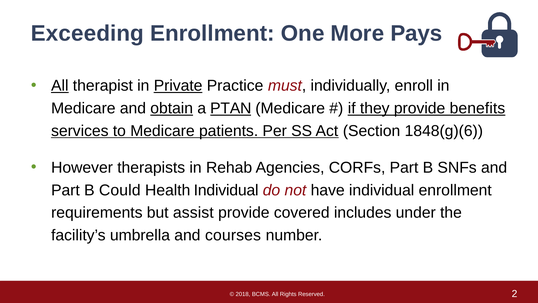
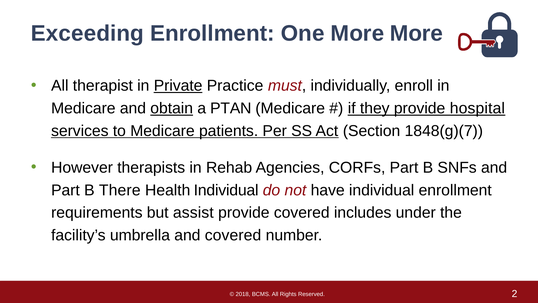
More Pays: Pays -> More
All at (60, 86) underline: present -> none
PTAN underline: present -> none
benefits: benefits -> hospital
1848(g)(6: 1848(g)(6 -> 1848(g)(7
Could: Could -> There
and courses: courses -> covered
